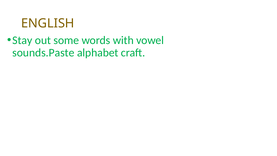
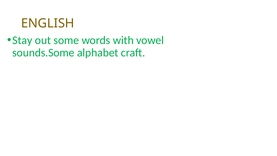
sounds.Paste: sounds.Paste -> sounds.Some
